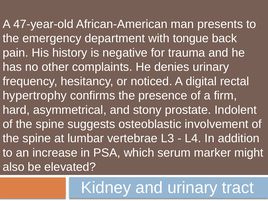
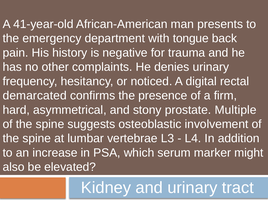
47-year-old: 47-year-old -> 41-year-old
hypertrophy: hypertrophy -> demarcated
Indolent: Indolent -> Multiple
